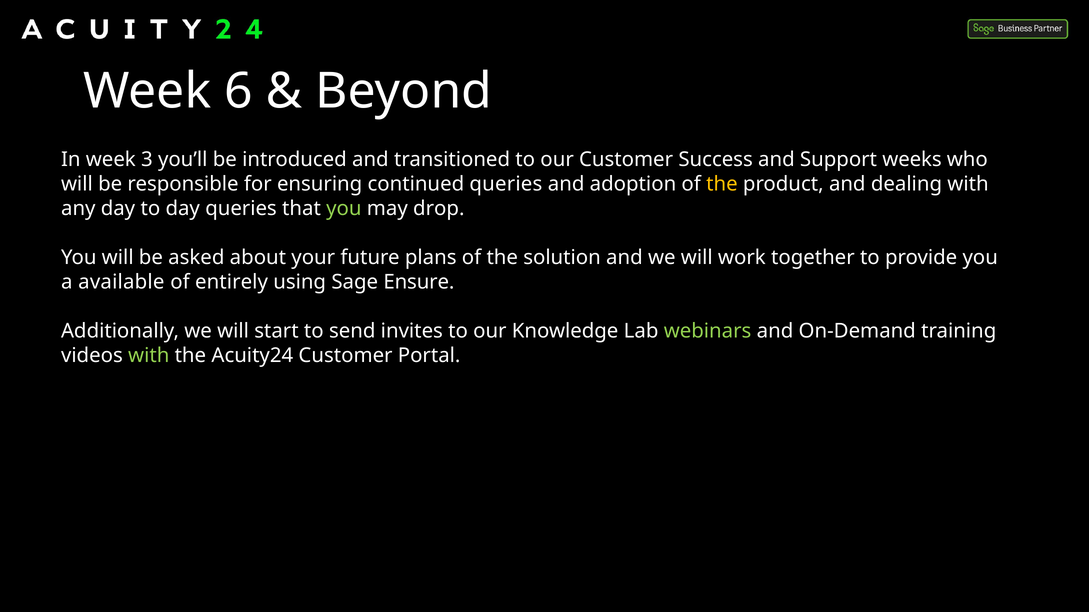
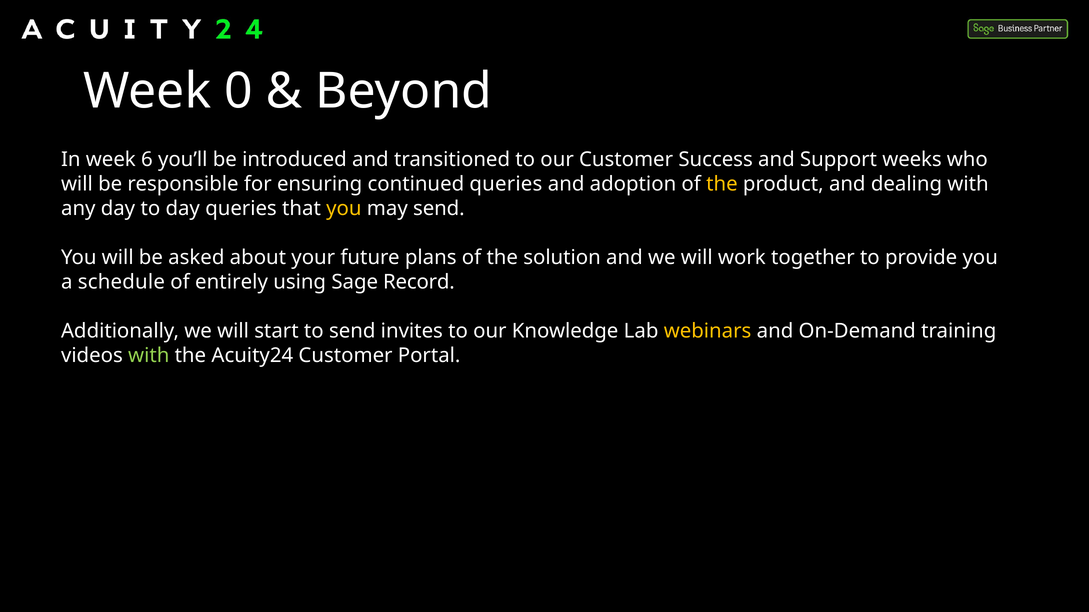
6: 6 -> 0
3: 3 -> 6
you at (344, 209) colour: light green -> yellow
may drop: drop -> send
available: available -> schedule
Ensure: Ensure -> Record
webinars colour: light green -> yellow
